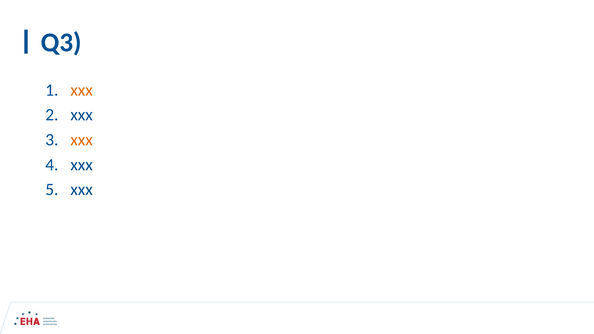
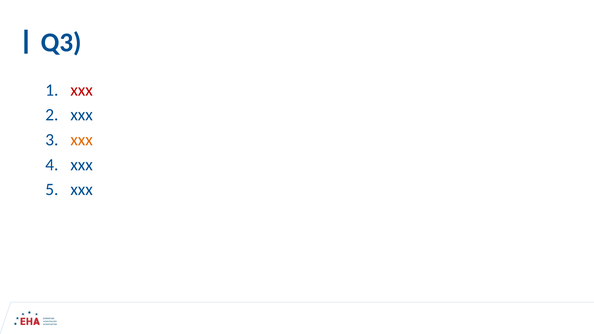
xxx at (82, 90) colour: orange -> red
